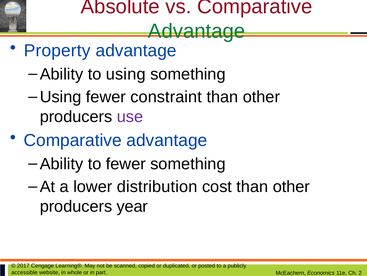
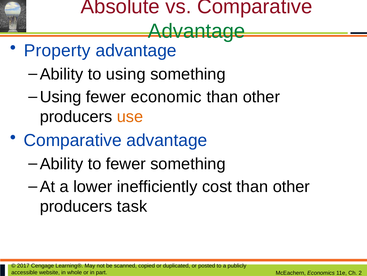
constraint: constraint -> economic
use colour: purple -> orange
distribution: distribution -> inefficiently
year: year -> task
